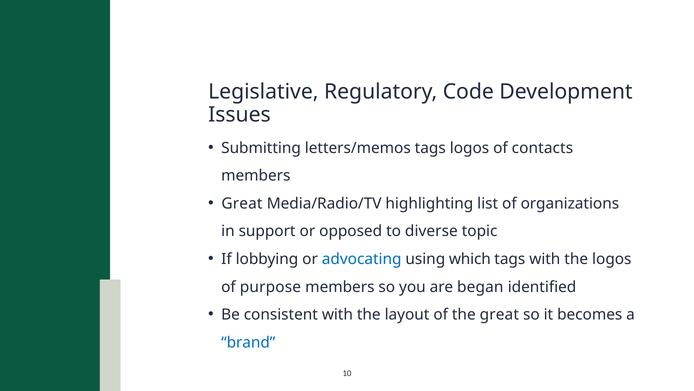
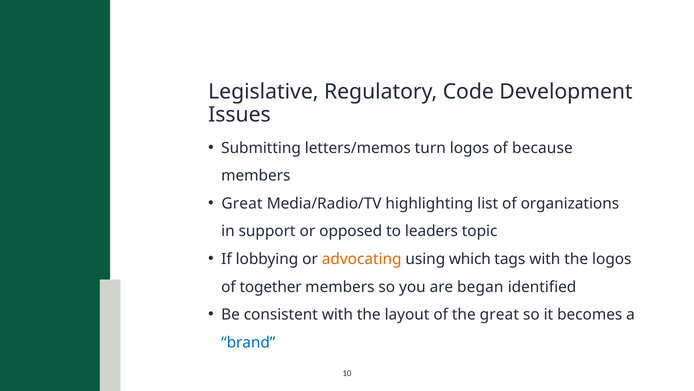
letters/memos tags: tags -> turn
contacts: contacts -> because
diverse: diverse -> leaders
advocating colour: blue -> orange
purpose: purpose -> together
